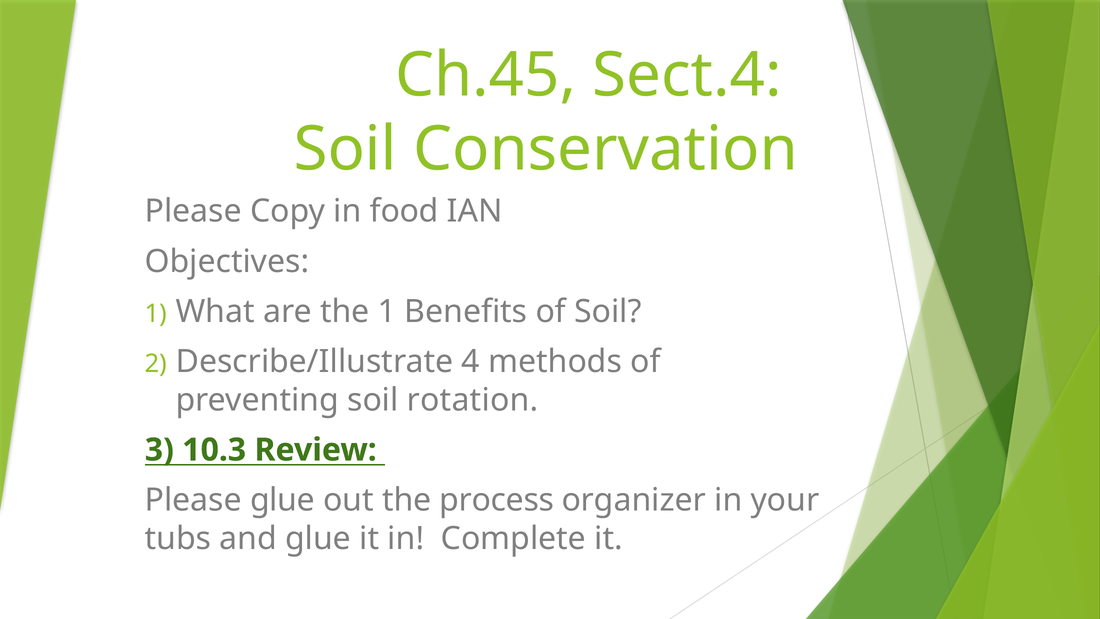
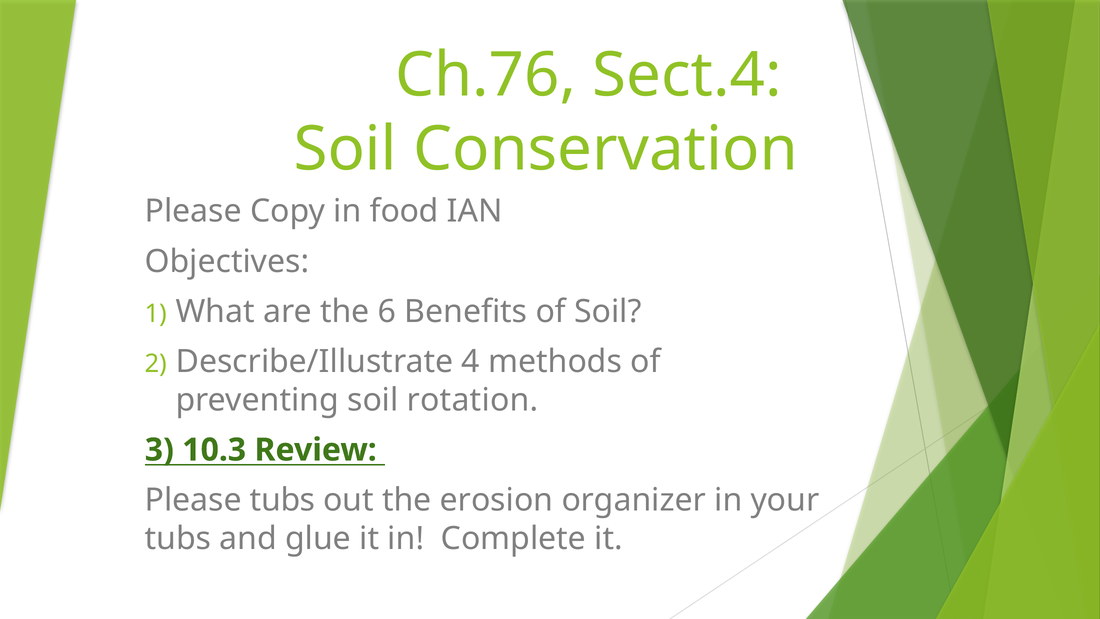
Ch.45: Ch.45 -> Ch.76
the 1: 1 -> 6
Please glue: glue -> tubs
process: process -> erosion
